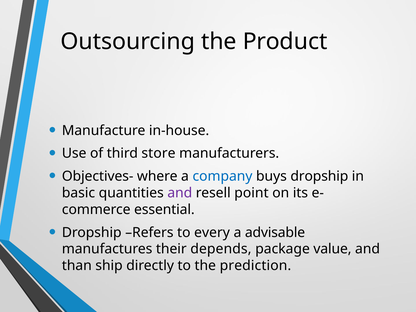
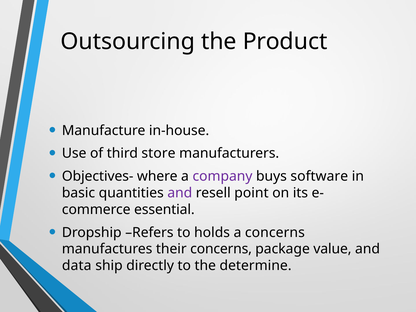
company colour: blue -> purple
buys dropship: dropship -> software
every: every -> holds
a advisable: advisable -> concerns
their depends: depends -> concerns
than: than -> data
prediction: prediction -> determine
